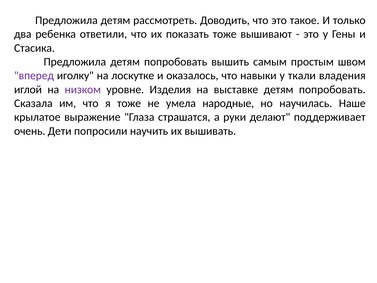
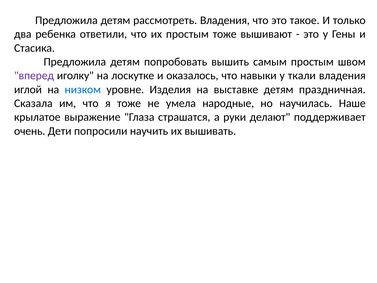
рассмотреть Доводить: Доводить -> Владения
их показать: показать -> простым
низком colour: purple -> blue
выставке детям попробовать: попробовать -> праздничная
